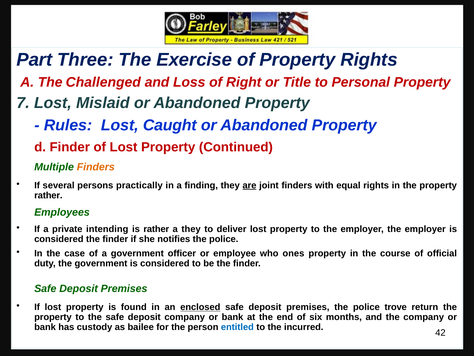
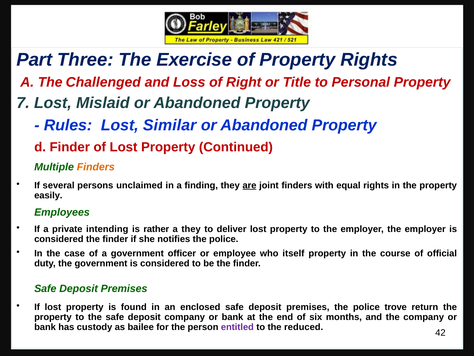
Caught: Caught -> Similar
practically: practically -> unclaimed
rather at (48, 195): rather -> easily
ones: ones -> itself
enclosed underline: present -> none
entitled colour: blue -> purple
incurred: incurred -> reduced
